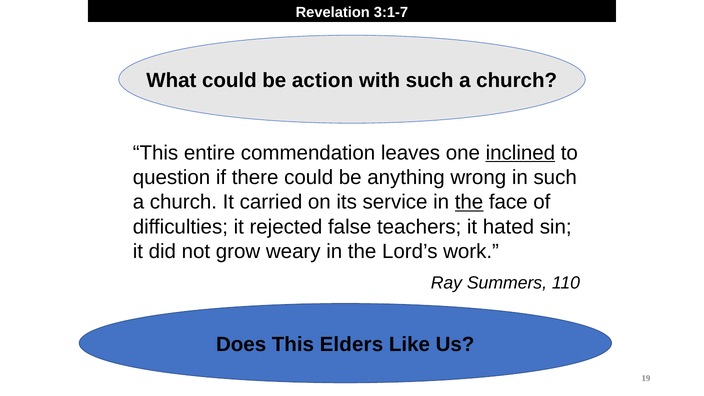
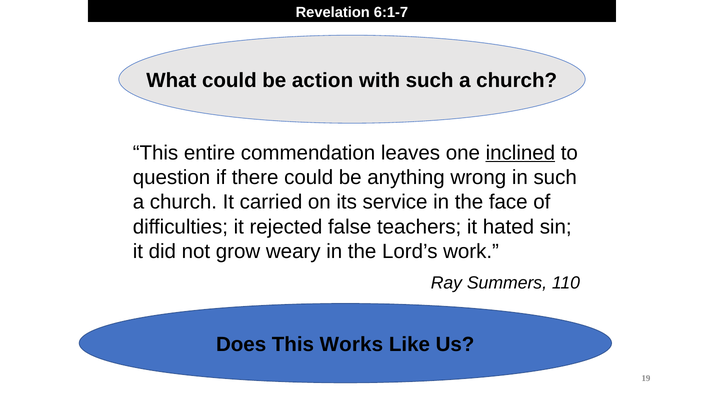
3:1-7: 3:1-7 -> 6:1-7
the at (469, 202) underline: present -> none
Elders: Elders -> Works
